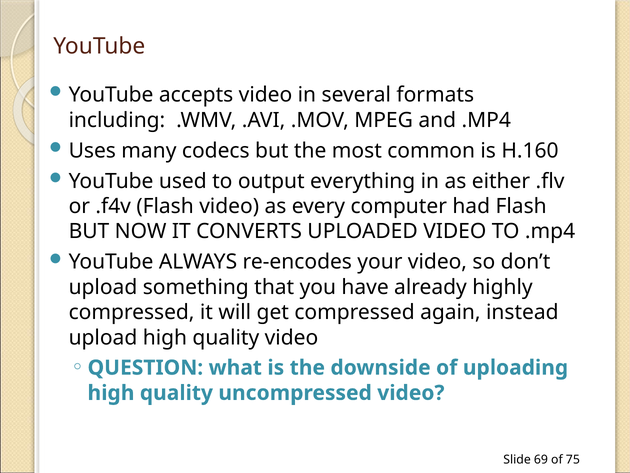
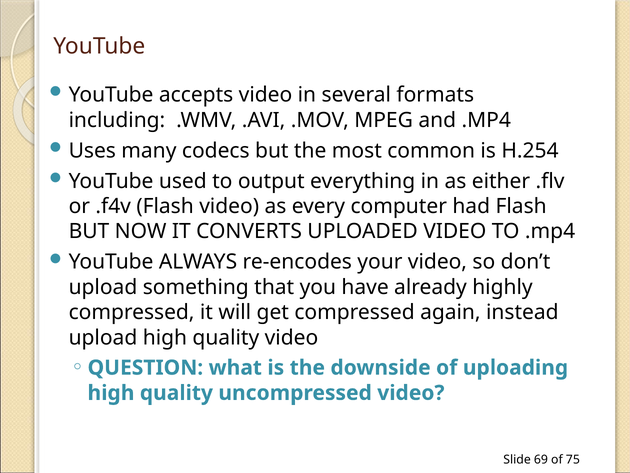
H.160: H.160 -> H.254
